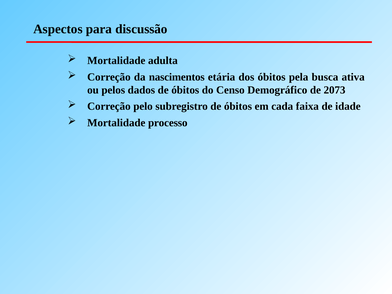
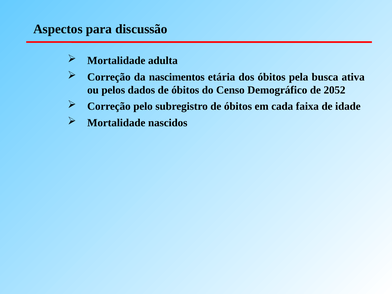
2073: 2073 -> 2052
processo: processo -> nascidos
